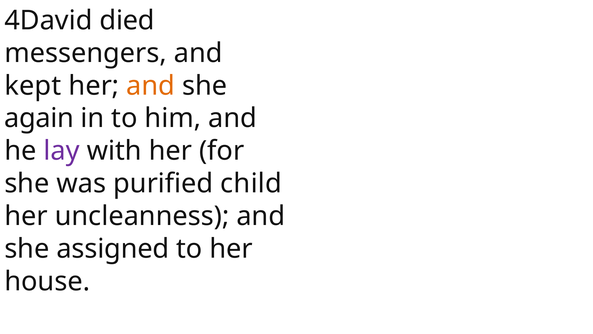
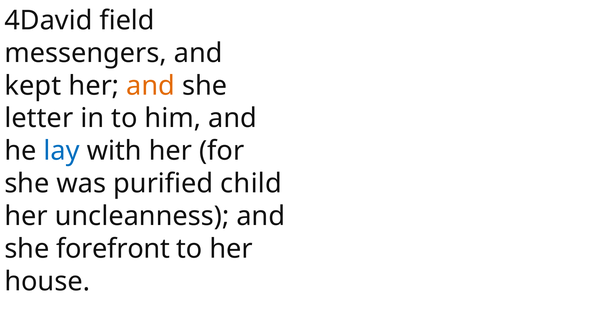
died: died -> field
again: again -> letter
lay colour: purple -> blue
assigned: assigned -> forefront
